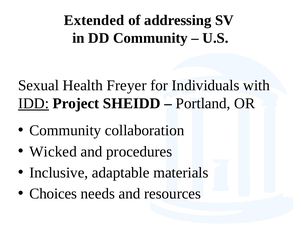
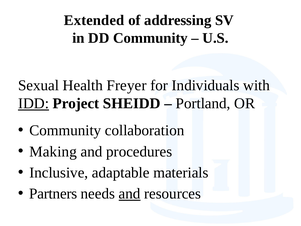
Wicked: Wicked -> Making
Choices: Choices -> Partners
and at (130, 194) underline: none -> present
